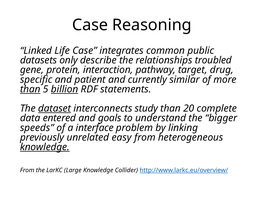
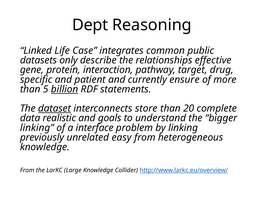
Case at (90, 25): Case -> Dept
troubled: troubled -> effective
similar: similar -> ensure
than at (30, 89) underline: present -> none
study: study -> store
entered: entered -> realistic
speeds at (37, 128): speeds -> linking
knowledge at (45, 147) underline: present -> none
